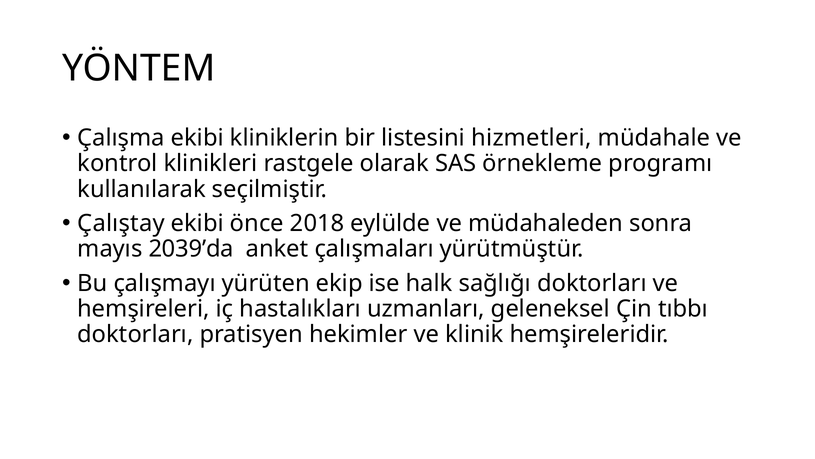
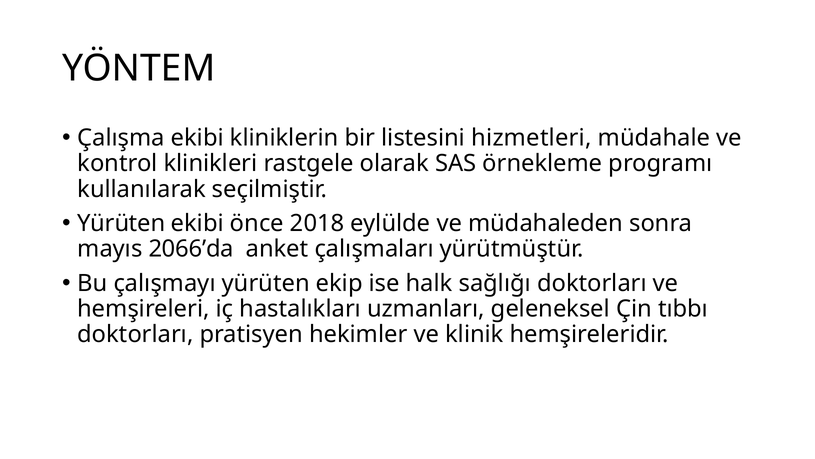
Çalıştay at (121, 223): Çalıştay -> Yürüten
2039’da: 2039’da -> 2066’da
